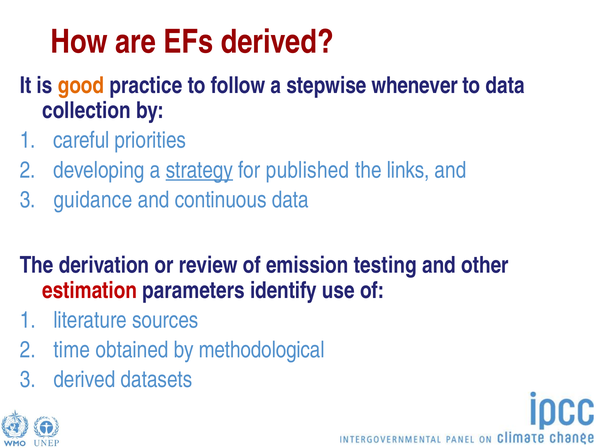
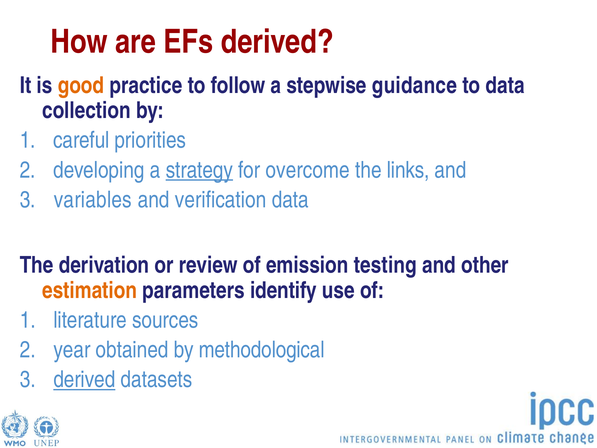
whenever: whenever -> guidance
published: published -> overcome
guidance: guidance -> variables
continuous: continuous -> verification
estimation colour: red -> orange
time: time -> year
derived at (84, 379) underline: none -> present
